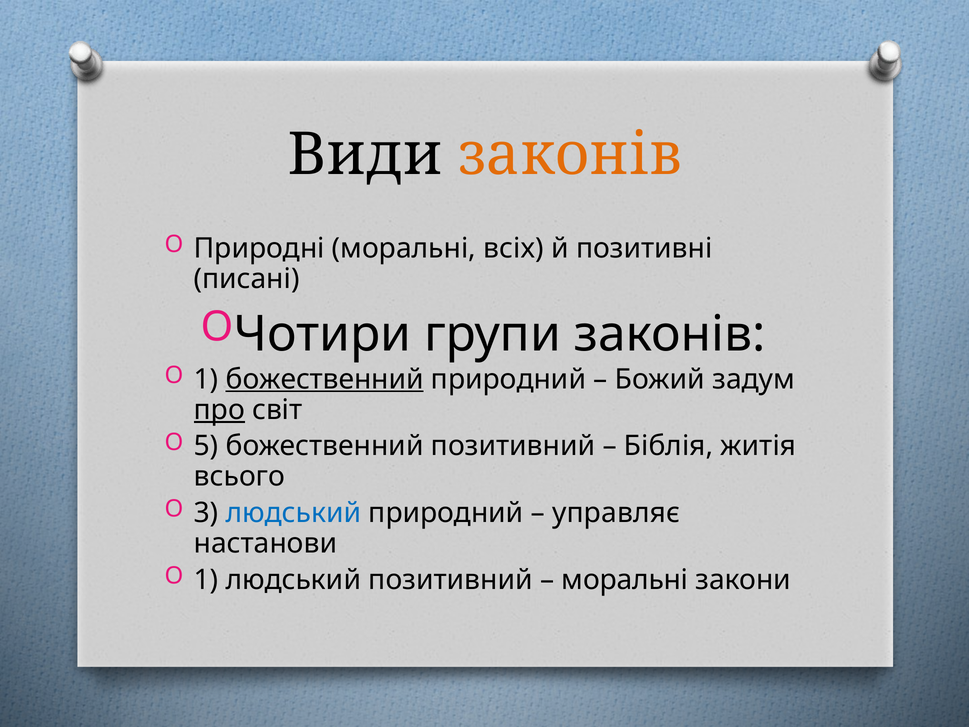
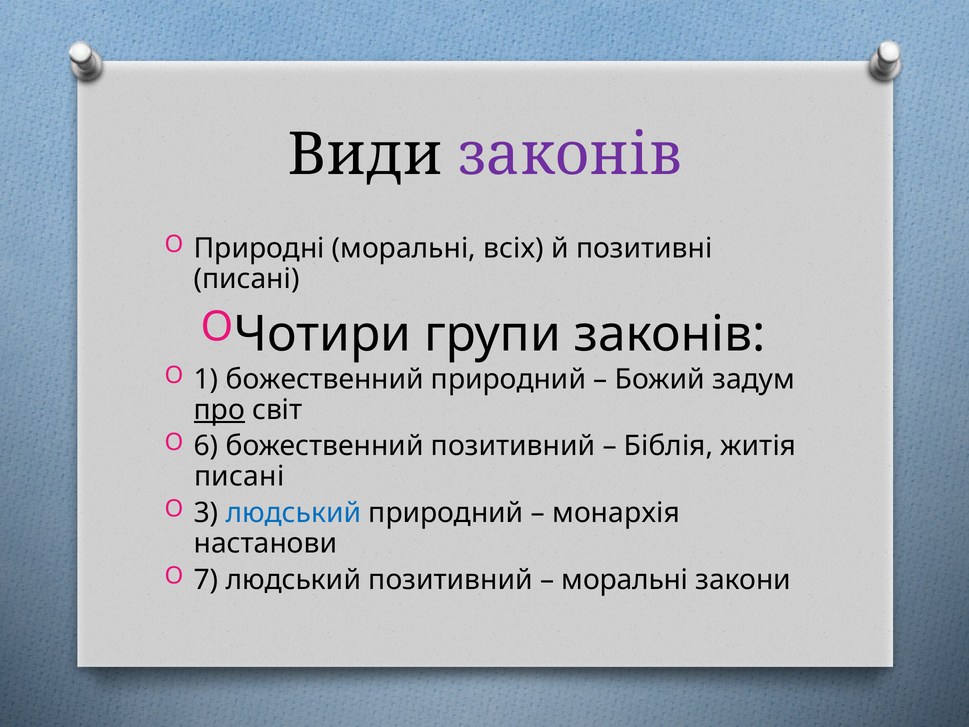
законів at (570, 154) colour: orange -> purple
божественний at (325, 379) underline: present -> none
5: 5 -> 6
всього at (239, 476): всього -> писані
управляє: управляє -> монархія
1 at (206, 580): 1 -> 7
